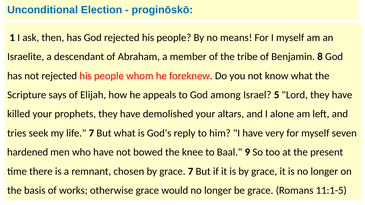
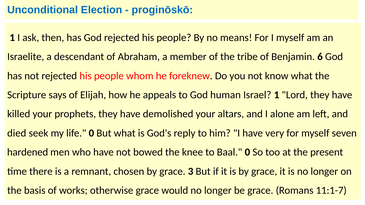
8: 8 -> 6
among: among -> human
Israel 5: 5 -> 1
tries: tries -> died
life 7: 7 -> 0
Baal 9: 9 -> 0
grace 7: 7 -> 3
11:1-5: 11:1-5 -> 11:1-7
